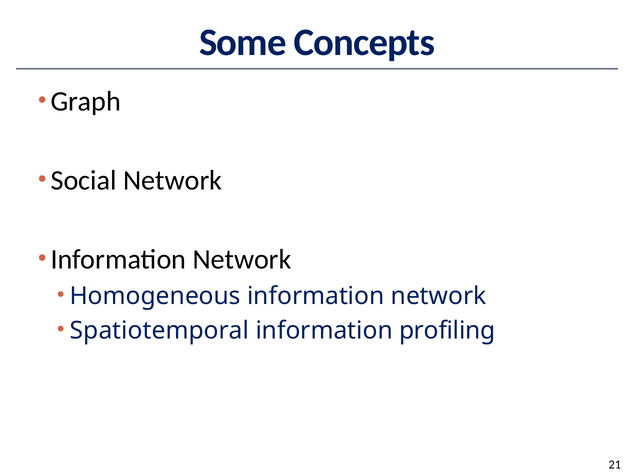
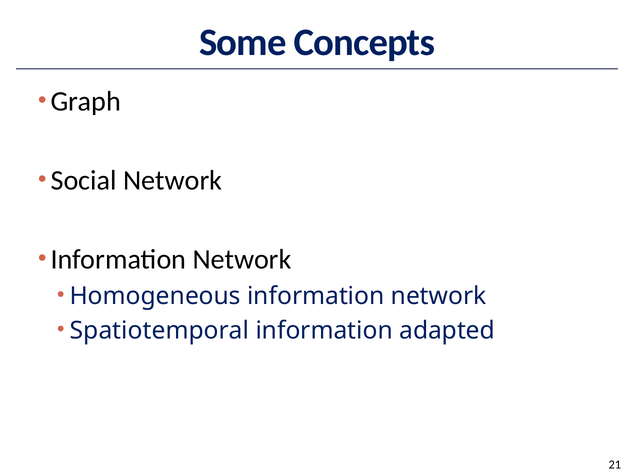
profiling: profiling -> adapted
